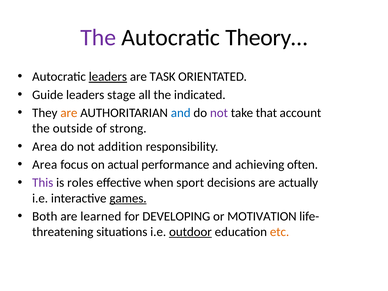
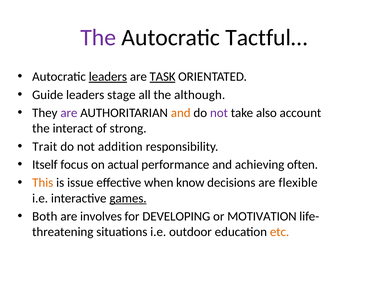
Theory…: Theory… -> Tactful…
TASK underline: none -> present
indicated: indicated -> although
are at (69, 113) colour: orange -> purple
and at (181, 113) colour: blue -> orange
that: that -> also
outside: outside -> interact
Area at (45, 147): Area -> Trait
Area at (45, 165): Area -> Itself
This colour: purple -> orange
roles: roles -> issue
sport: sport -> know
actually: actually -> flexible
learned: learned -> involves
outdoor underline: present -> none
